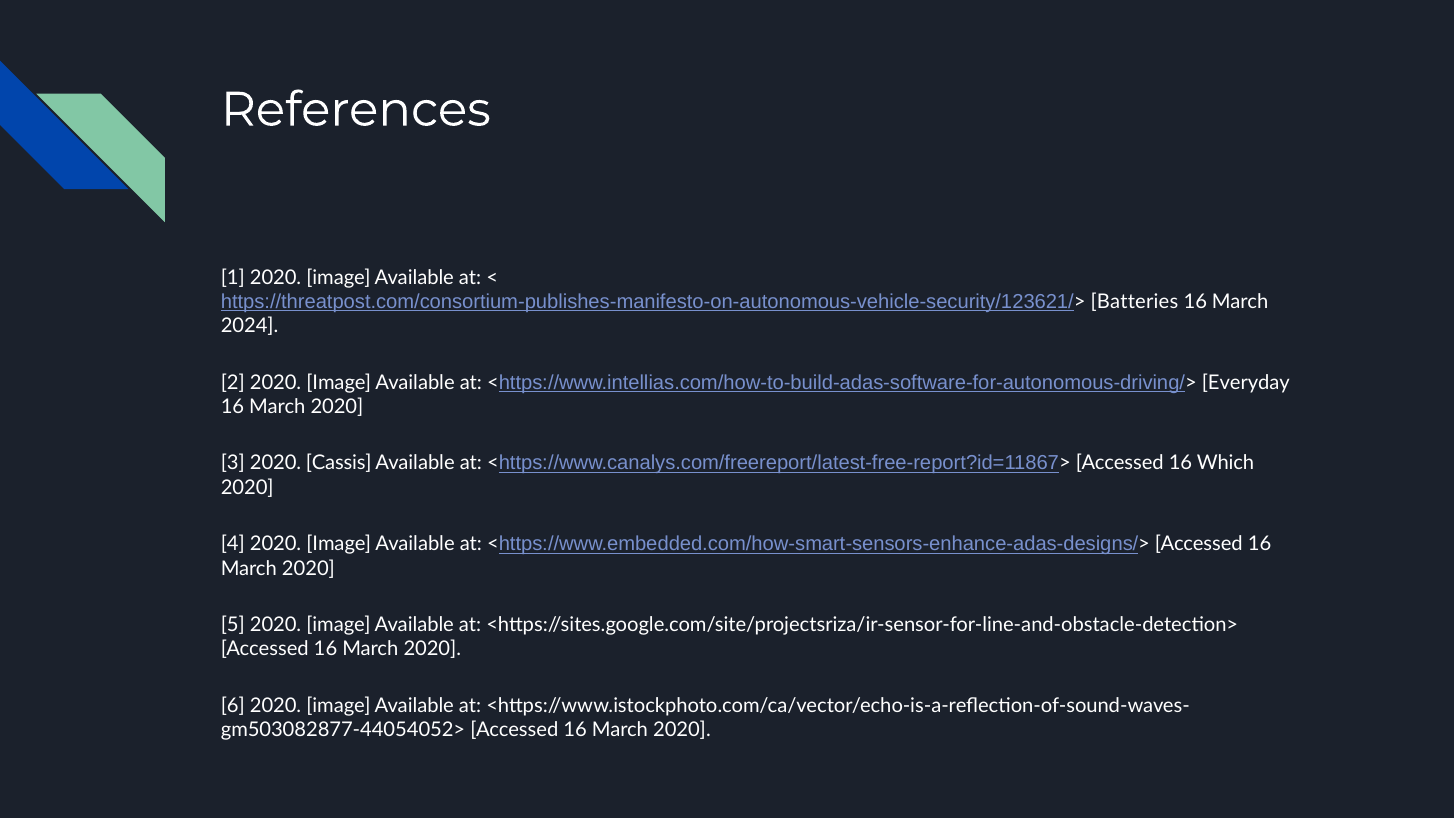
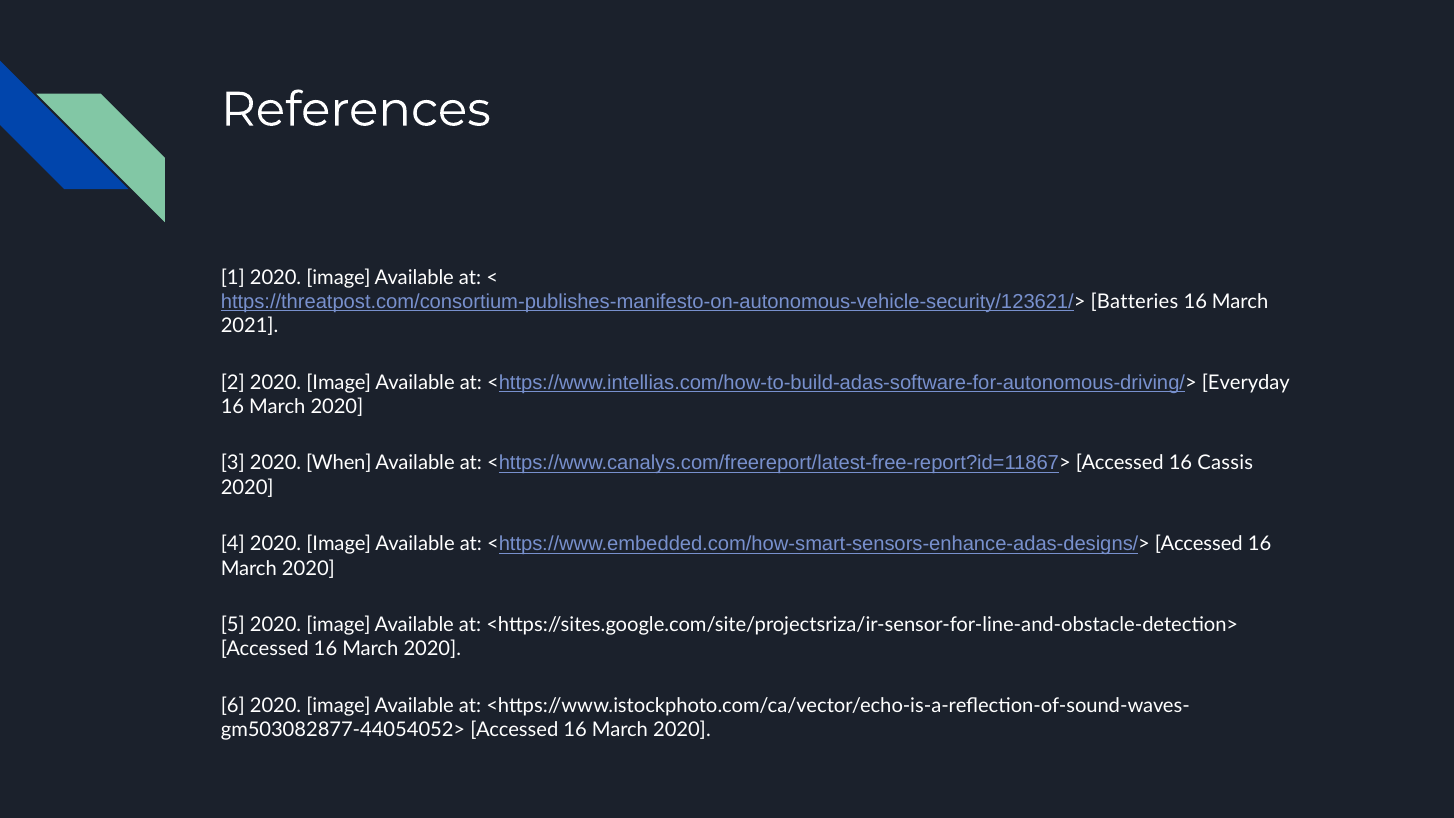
2024: 2024 -> 2021
Cassis: Cassis -> When
Which: Which -> Cassis
